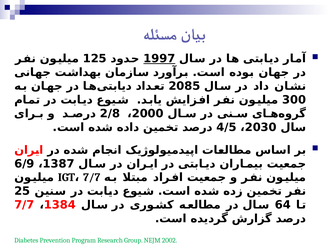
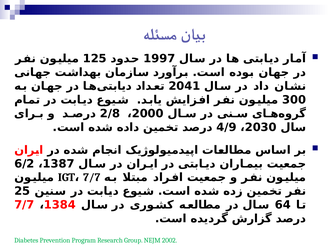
1997 underline: present -> none
2085: 2085 -> 2041
4/5: 4/5 -> 4/9
6/9: 6/9 -> 6/2
